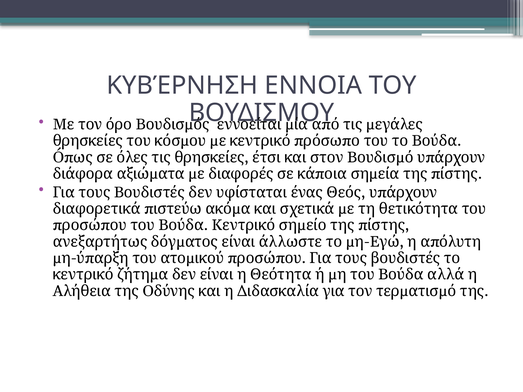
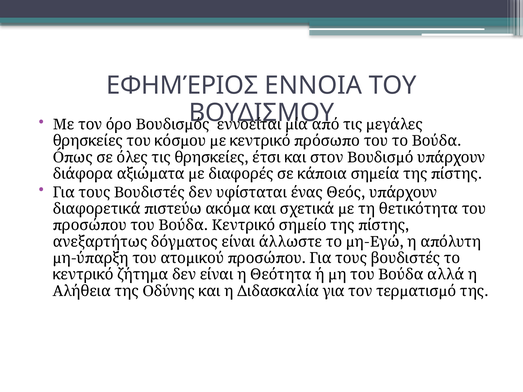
ΚΥΒΈΡΝΗΣΗ: ΚΥΒΈΡΝΗΣΗ -> ΕΦΗΜΈΡΙΟΣ
